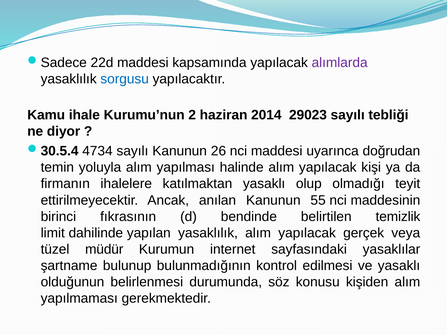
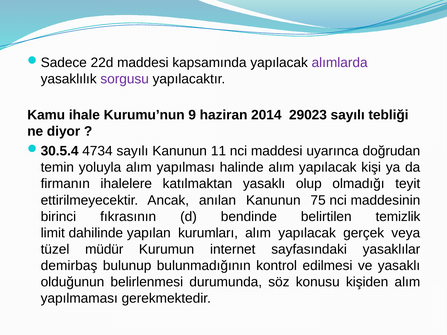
sorgusu colour: blue -> purple
2: 2 -> 9
26: 26 -> 11
55: 55 -> 75
yapılan yasaklılık: yasaklılık -> kurumları
şartname: şartname -> demirbaş
